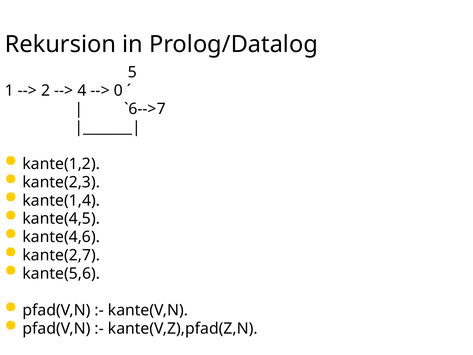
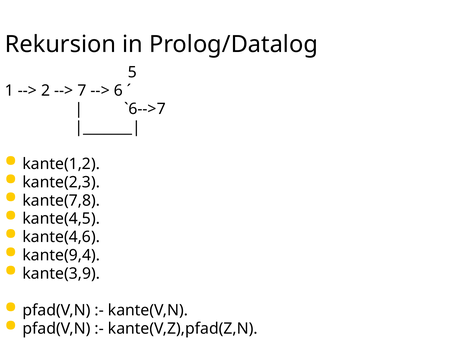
4: 4 -> 7
0: 0 -> 6
kante(1,4: kante(1,4 -> kante(7,8
kante(2,7: kante(2,7 -> kante(9,4
kante(5,6: kante(5,6 -> kante(3,9
